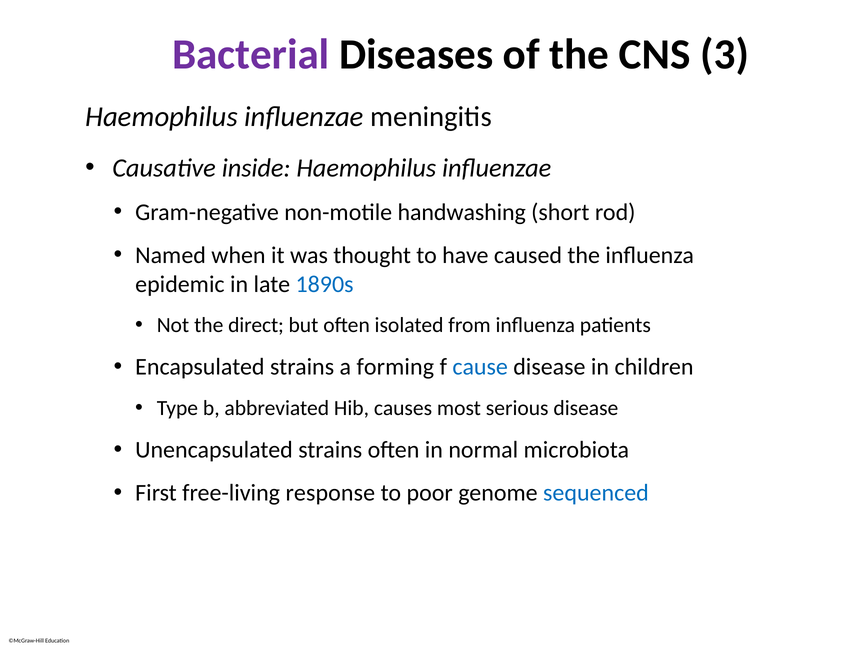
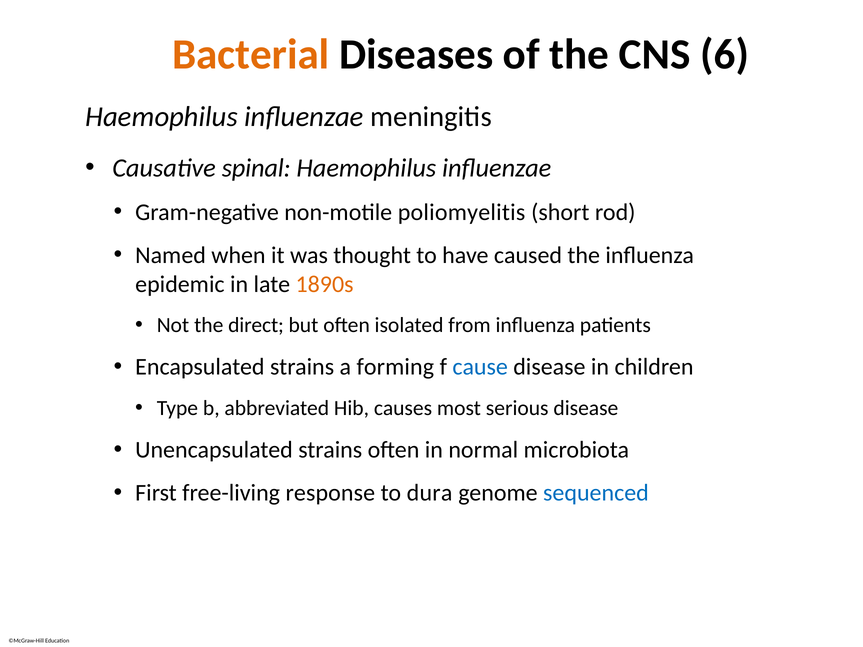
Bacterial colour: purple -> orange
3: 3 -> 6
inside: inside -> spinal
handwashing: handwashing -> poliomyelitis
1890s colour: blue -> orange
poor: poor -> dura
